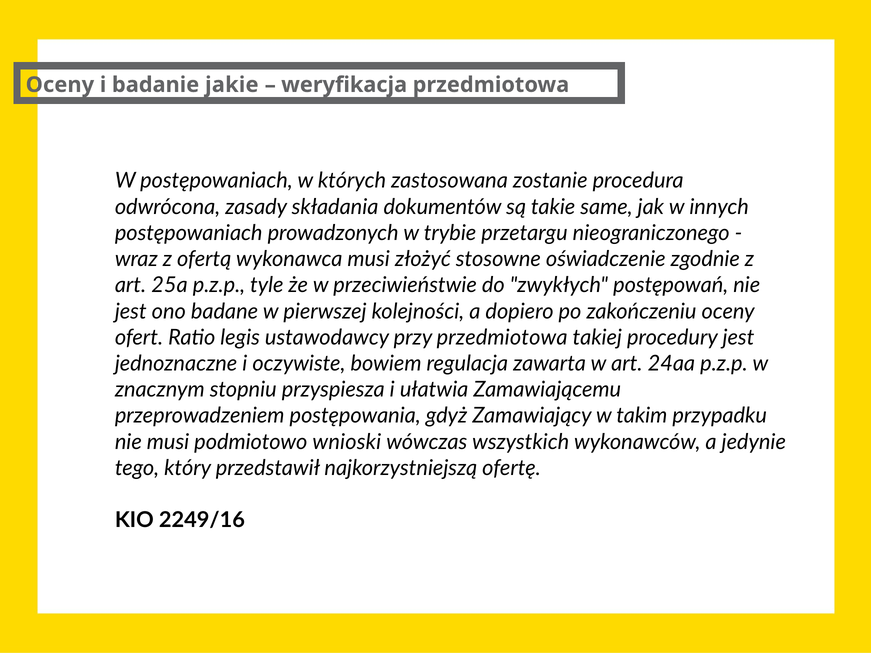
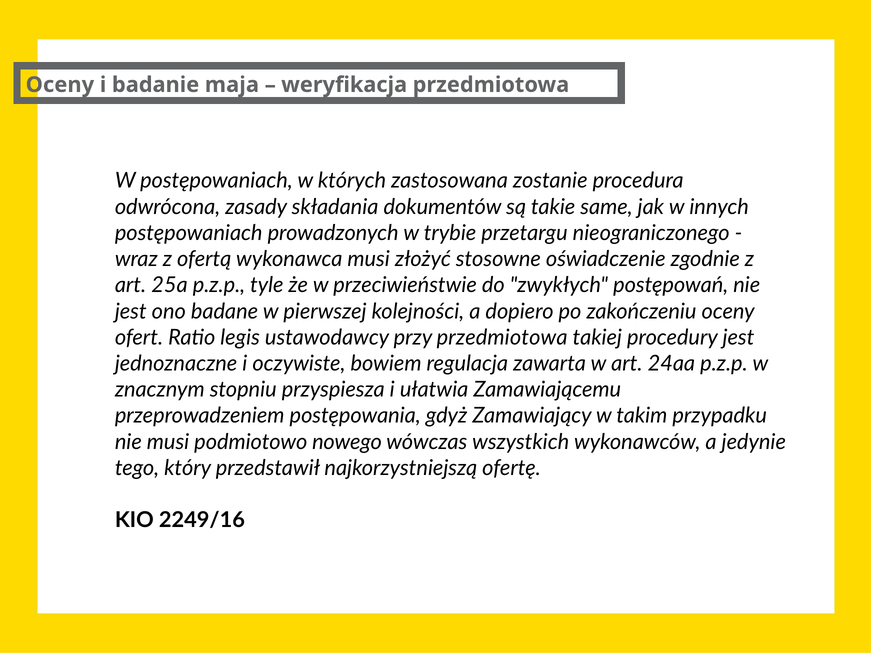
jakie: jakie -> maja
wnioski: wnioski -> nowego
